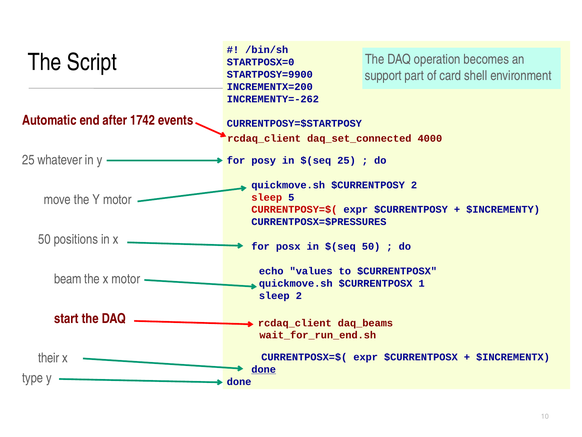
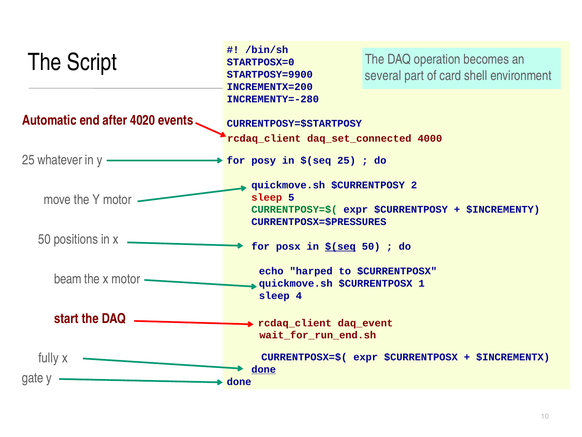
support: support -> several
INCREMENTY=-262: INCREMENTY=-262 -> INCREMENTY=-280
1742: 1742 -> 4020
CURRENTPOSY=$( colour: red -> green
$(seq at (340, 246) underline: none -> present
values: values -> harped
sleep 2: 2 -> 4
daq_beams: daq_beams -> daq_event
their: their -> fully
type: type -> gate
